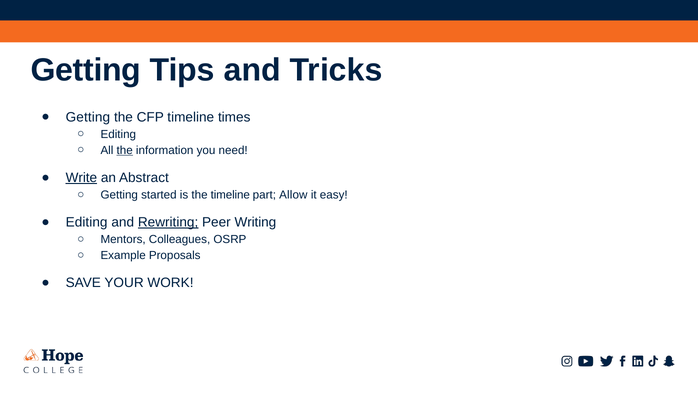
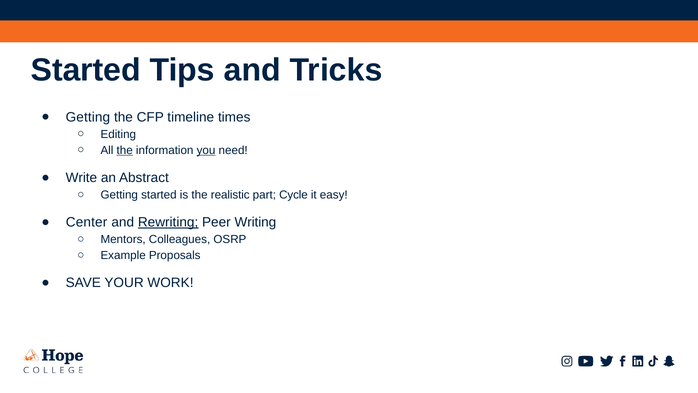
Getting at (86, 70): Getting -> Started
you underline: none -> present
Write underline: present -> none
the timeline: timeline -> realistic
Allow: Allow -> Cycle
Editing at (87, 222): Editing -> Center
